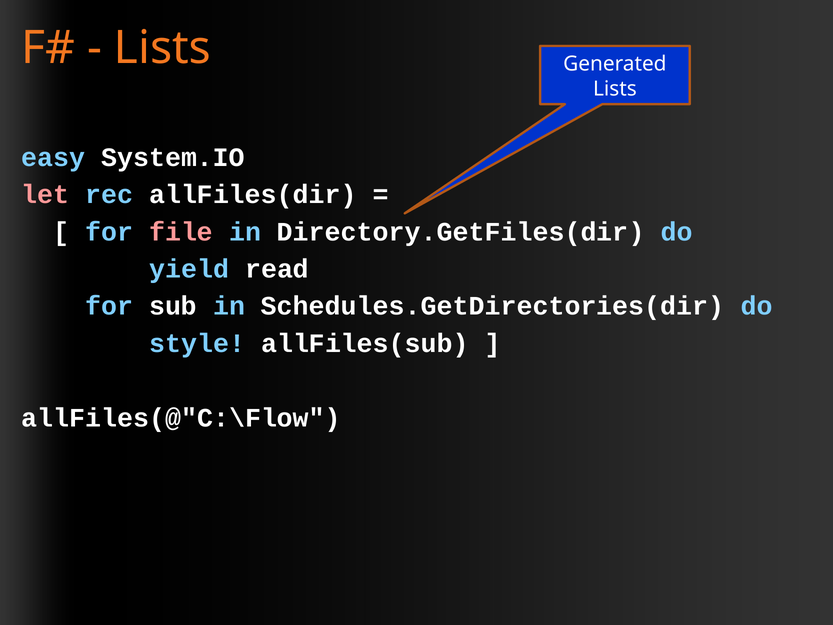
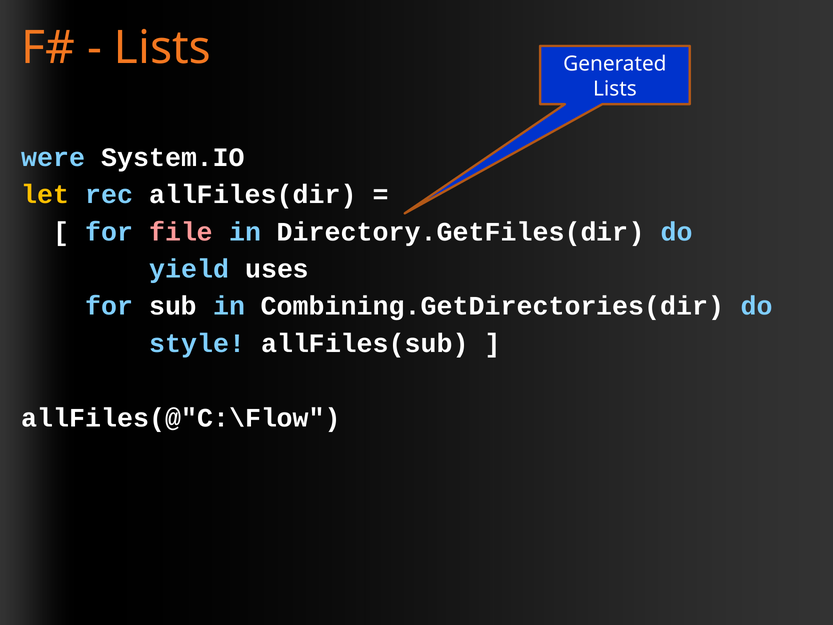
easy: easy -> were
let colour: pink -> yellow
read: read -> uses
Schedules.GetDirectories(dir: Schedules.GetDirectories(dir -> Combining.GetDirectories(dir
